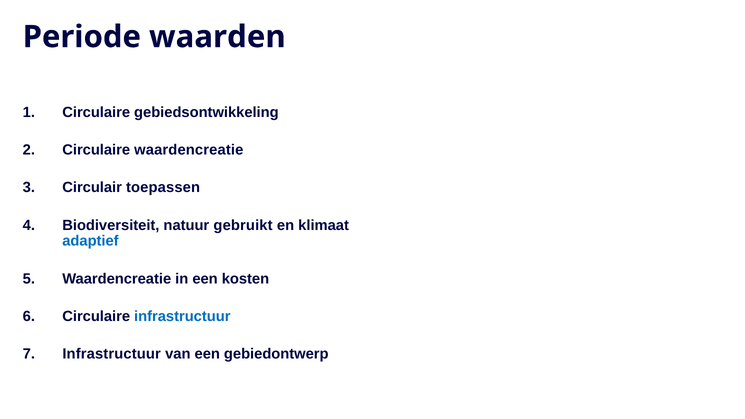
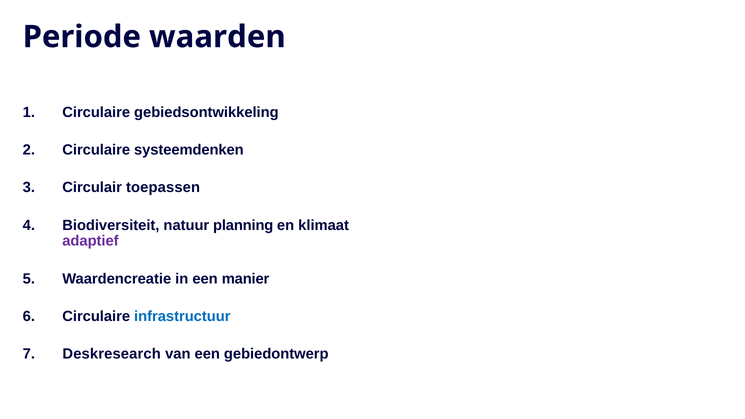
Circulaire waardencreatie: waardencreatie -> systeemdenken
gebruikt: gebruikt -> planning
adaptief colour: blue -> purple
kosten: kosten -> manier
Infrastructuur at (112, 354): Infrastructuur -> Deskresearch
